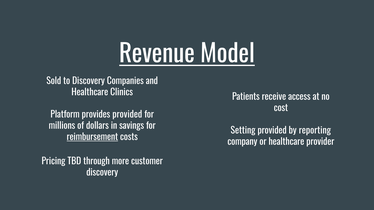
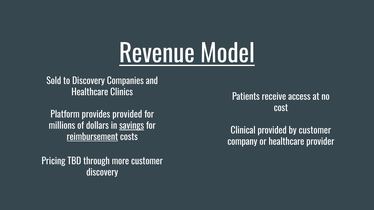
savings underline: none -> present
Setting: Setting -> Clinical
by reporting: reporting -> customer
